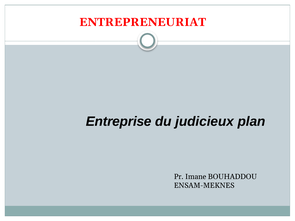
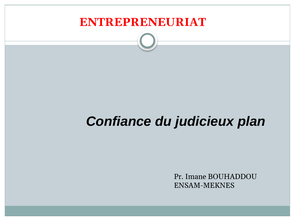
Entreprise: Entreprise -> Confiance
